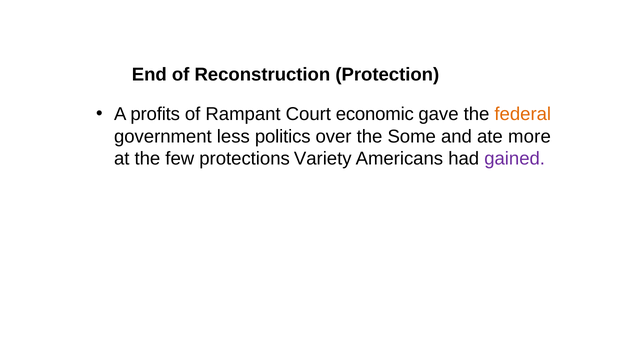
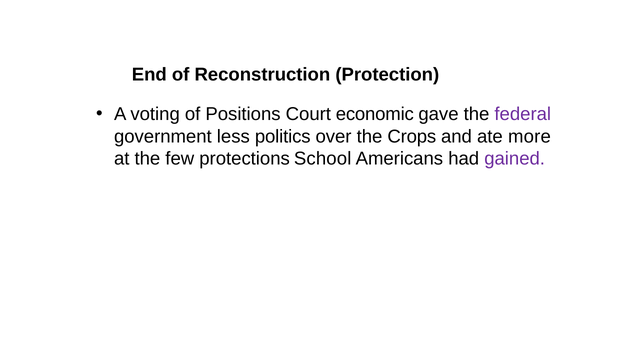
profits: profits -> voting
Rampant: Rampant -> Positions
federal colour: orange -> purple
Some: Some -> Crops
Variety: Variety -> School
